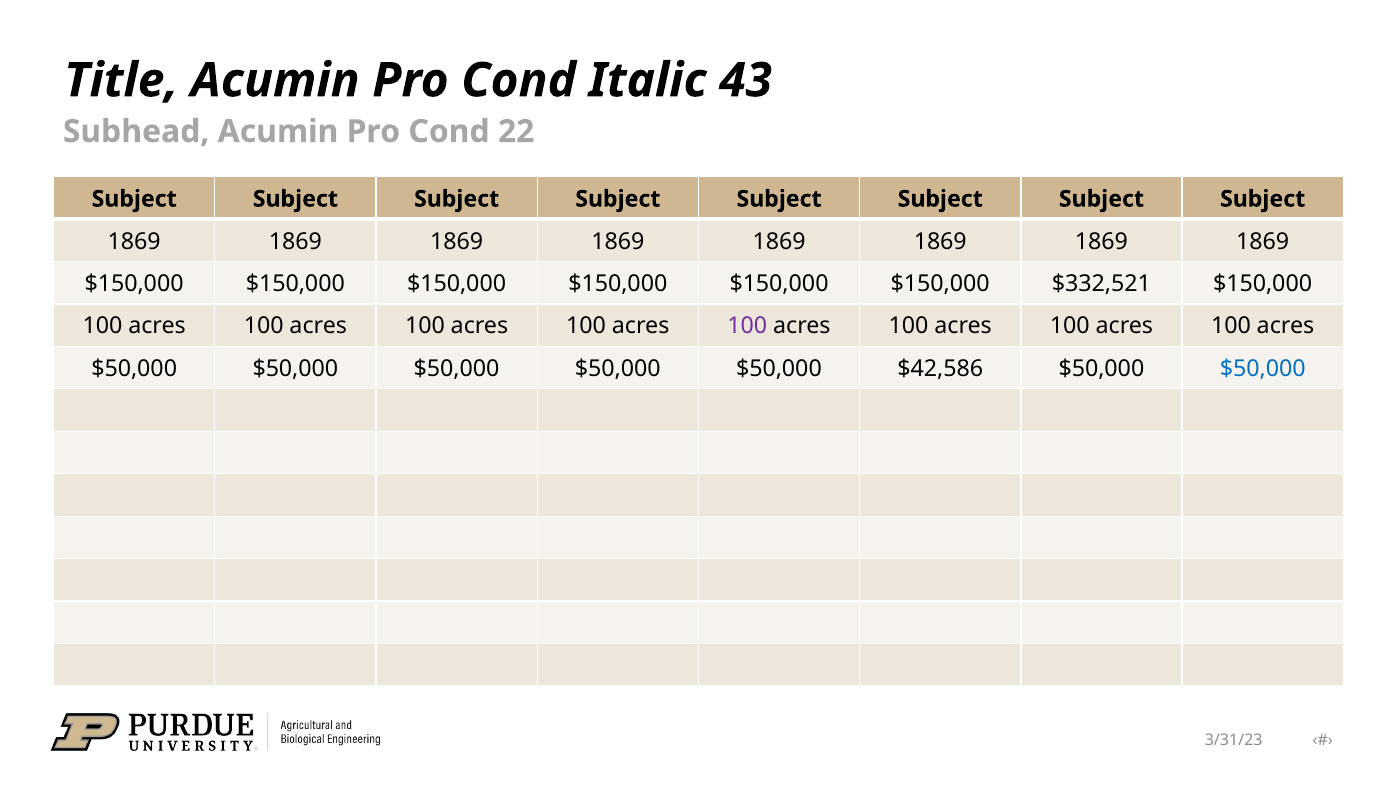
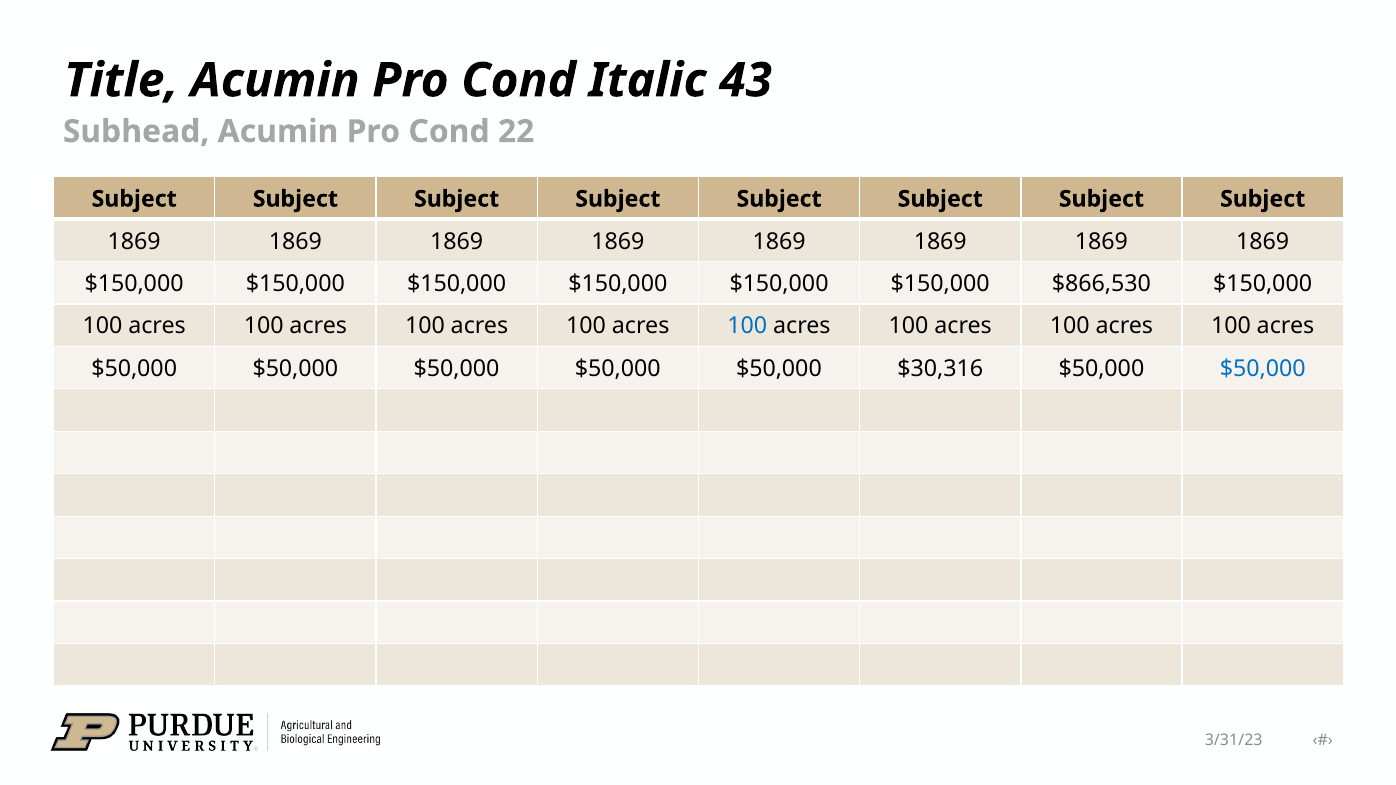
$332,521: $332,521 -> $866,530
100 at (747, 326) colour: purple -> blue
$42,586: $42,586 -> $30,316
